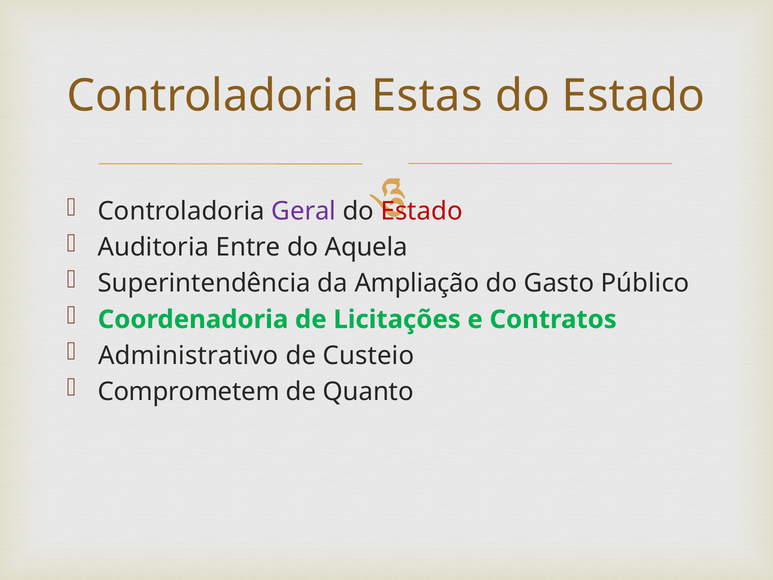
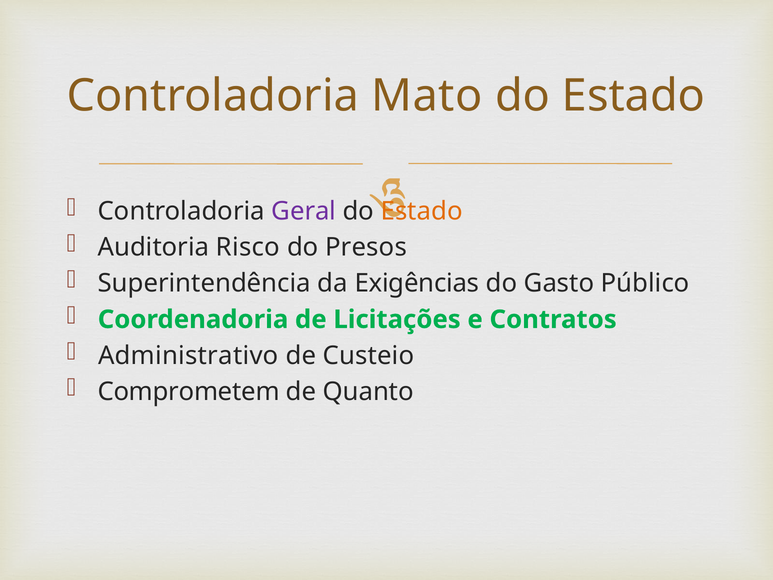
Estas: Estas -> Mato
Estado at (422, 211) colour: red -> orange
Entre: Entre -> Risco
Aquela: Aquela -> Presos
Ampliação: Ampliação -> Exigências
